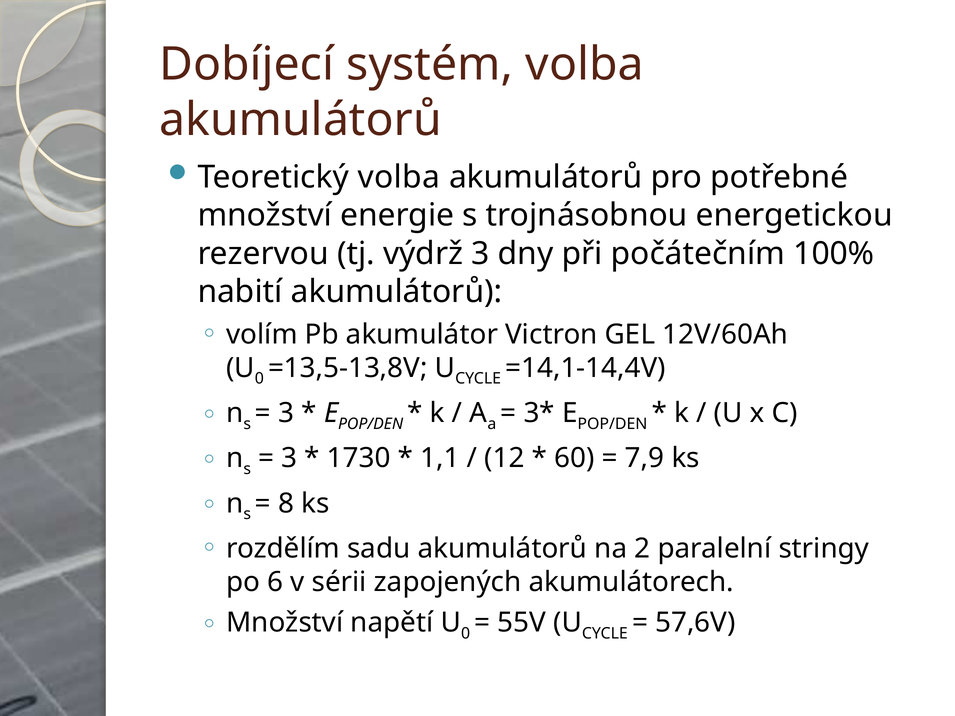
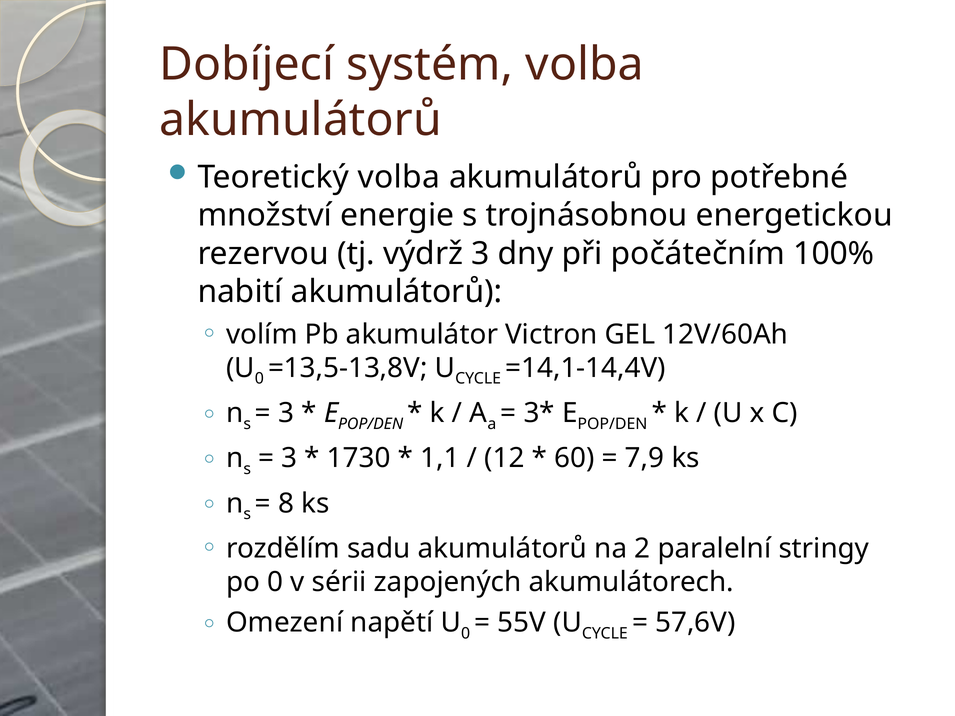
po 6: 6 -> 0
Množství at (285, 623): Množství -> Omezení
